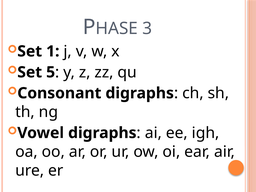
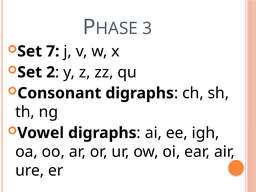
1: 1 -> 7
5: 5 -> 2
